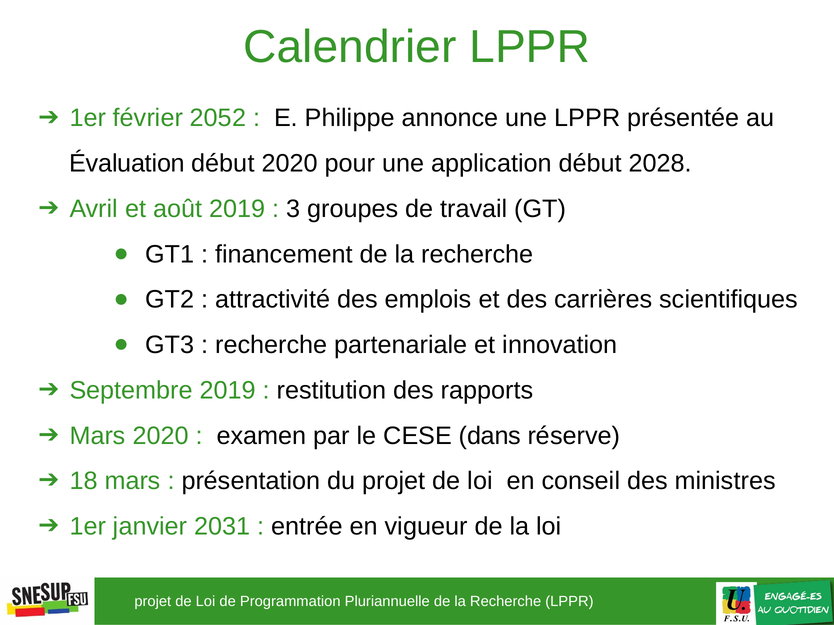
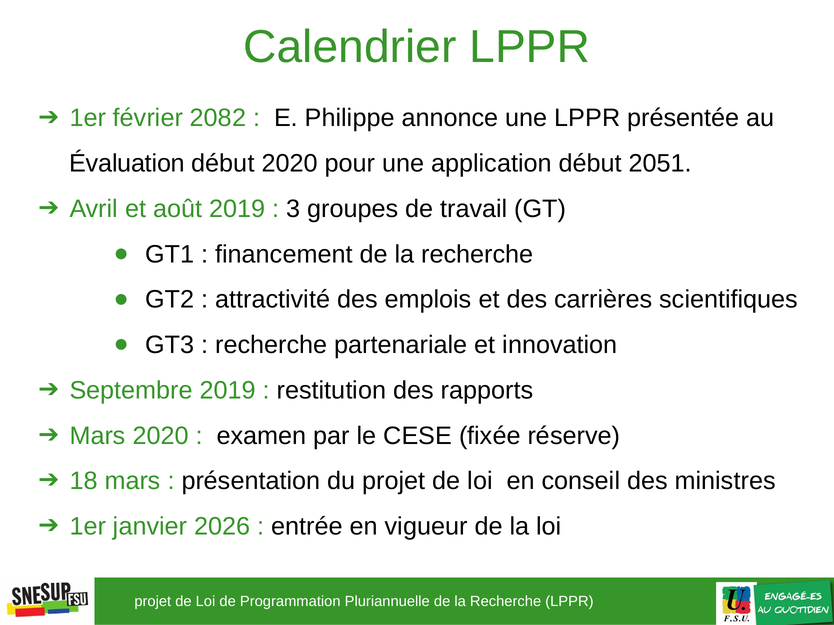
2052: 2052 -> 2082
2028: 2028 -> 2051
dans: dans -> fixée
2031: 2031 -> 2026
